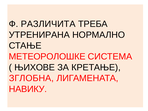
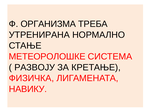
РАЗЛИЧИТА: РАЗЛИЧИТА -> ОРГАНИЗМА
ЊИХОВЕ: ЊИХОВЕ -> РАЗВОЈУ
ЗГЛОБНА: ЗГЛОБНА -> ФИЗИЧКА
